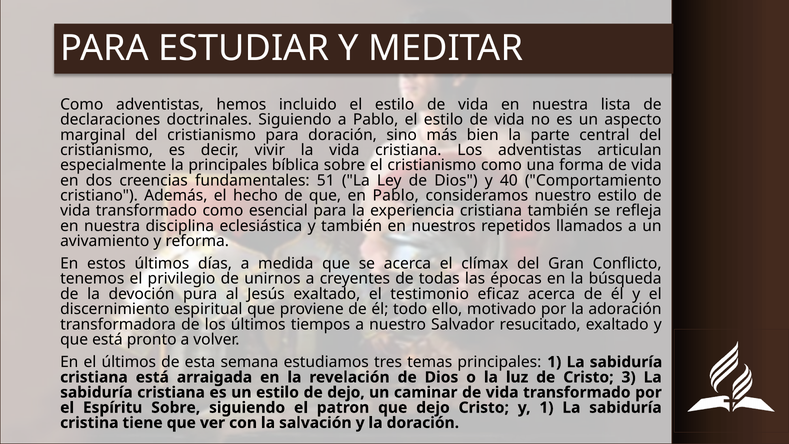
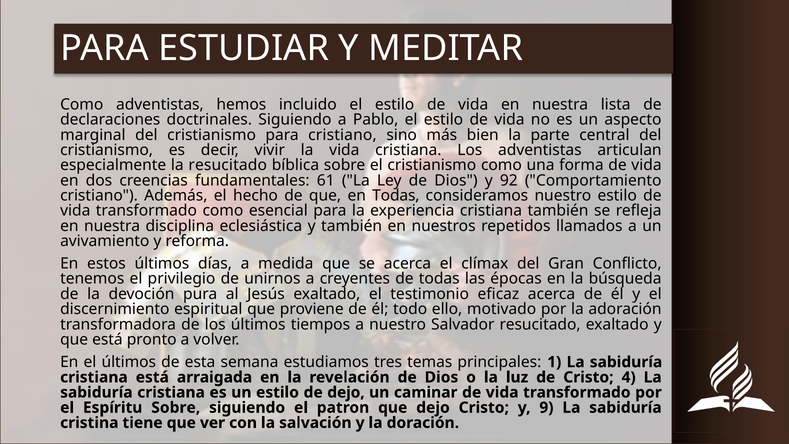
para doración: doración -> cristiano
la principales: principales -> resucitado
51: 51 -> 61
40: 40 -> 92
en Pablo: Pablo -> Todas
3: 3 -> 4
y 1: 1 -> 9
